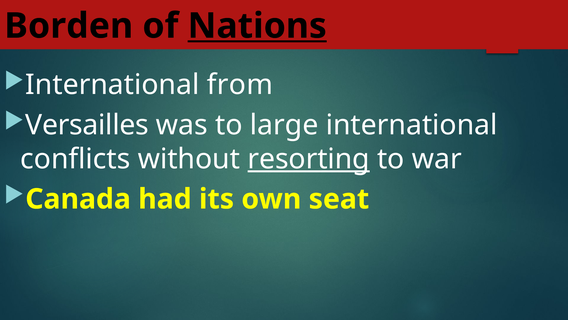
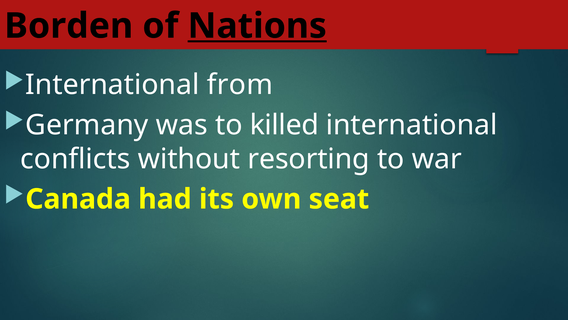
Versailles: Versailles -> Germany
large: large -> killed
resorting underline: present -> none
